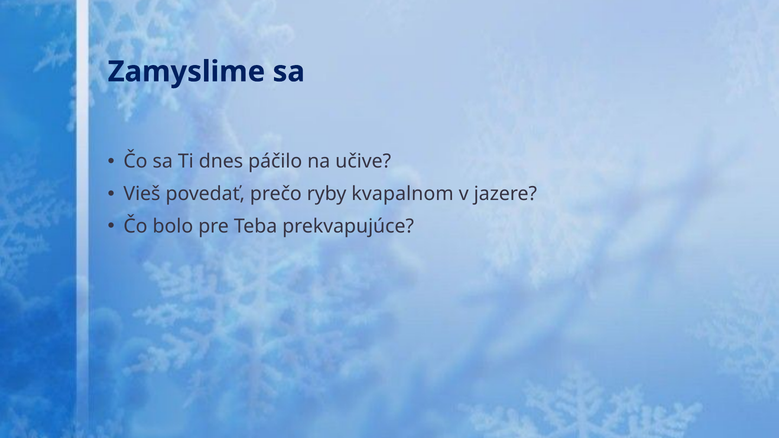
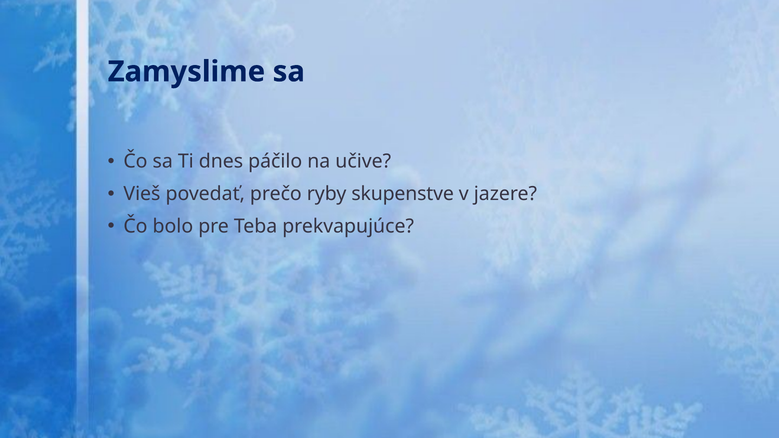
kvapalnom: kvapalnom -> skupenstve
